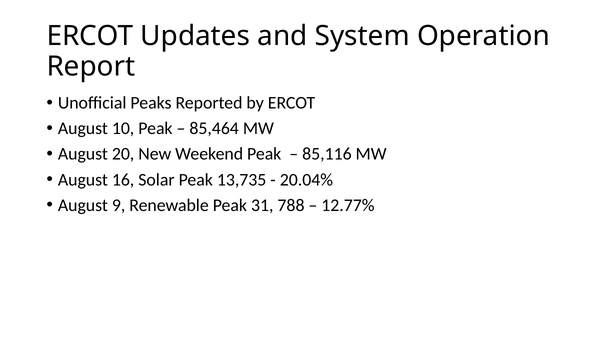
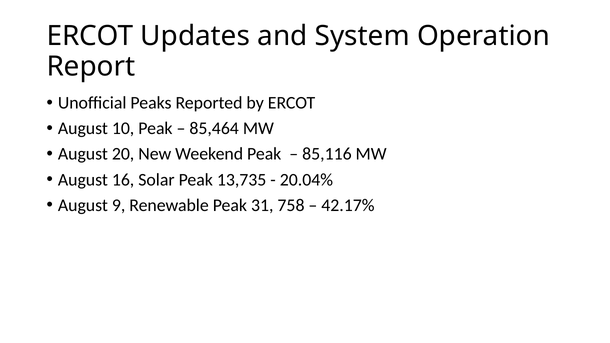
788: 788 -> 758
12.77%: 12.77% -> 42.17%
